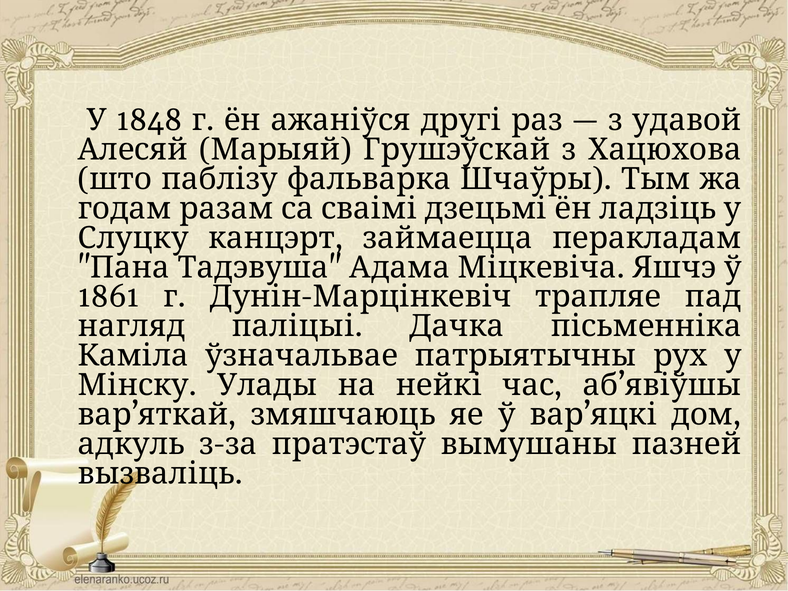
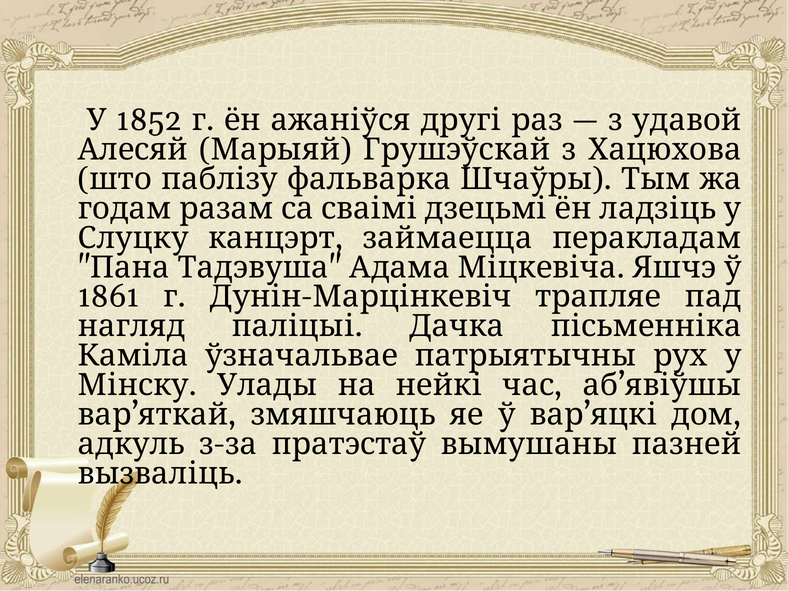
1848: 1848 -> 1852
